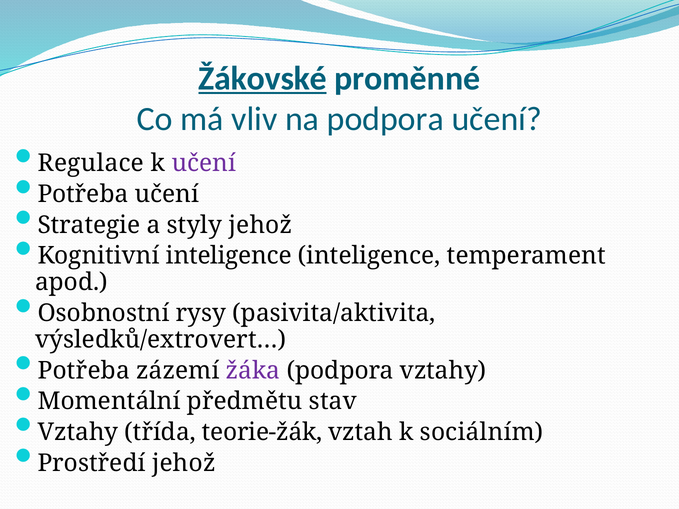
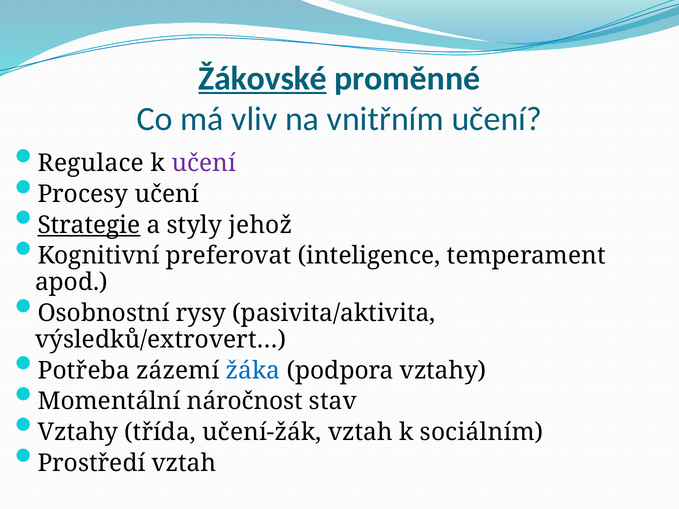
na podpora: podpora -> vnitřním
Potřeba at (83, 194): Potřeba -> Procesy
Strategie underline: none -> present
Kognitivní inteligence: inteligence -> preferovat
žáka colour: purple -> blue
předmětu: předmětu -> náročnost
teorie-žák: teorie-žák -> učení-žák
Prostředí jehož: jehož -> vztah
